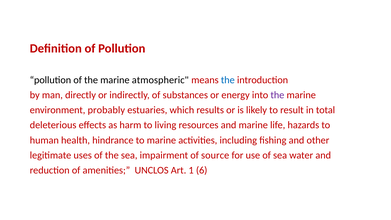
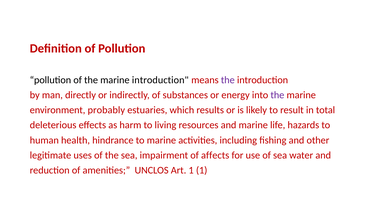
marine atmospheric: atmospheric -> introduction
the at (228, 80) colour: blue -> purple
source: source -> affects
1 6: 6 -> 1
